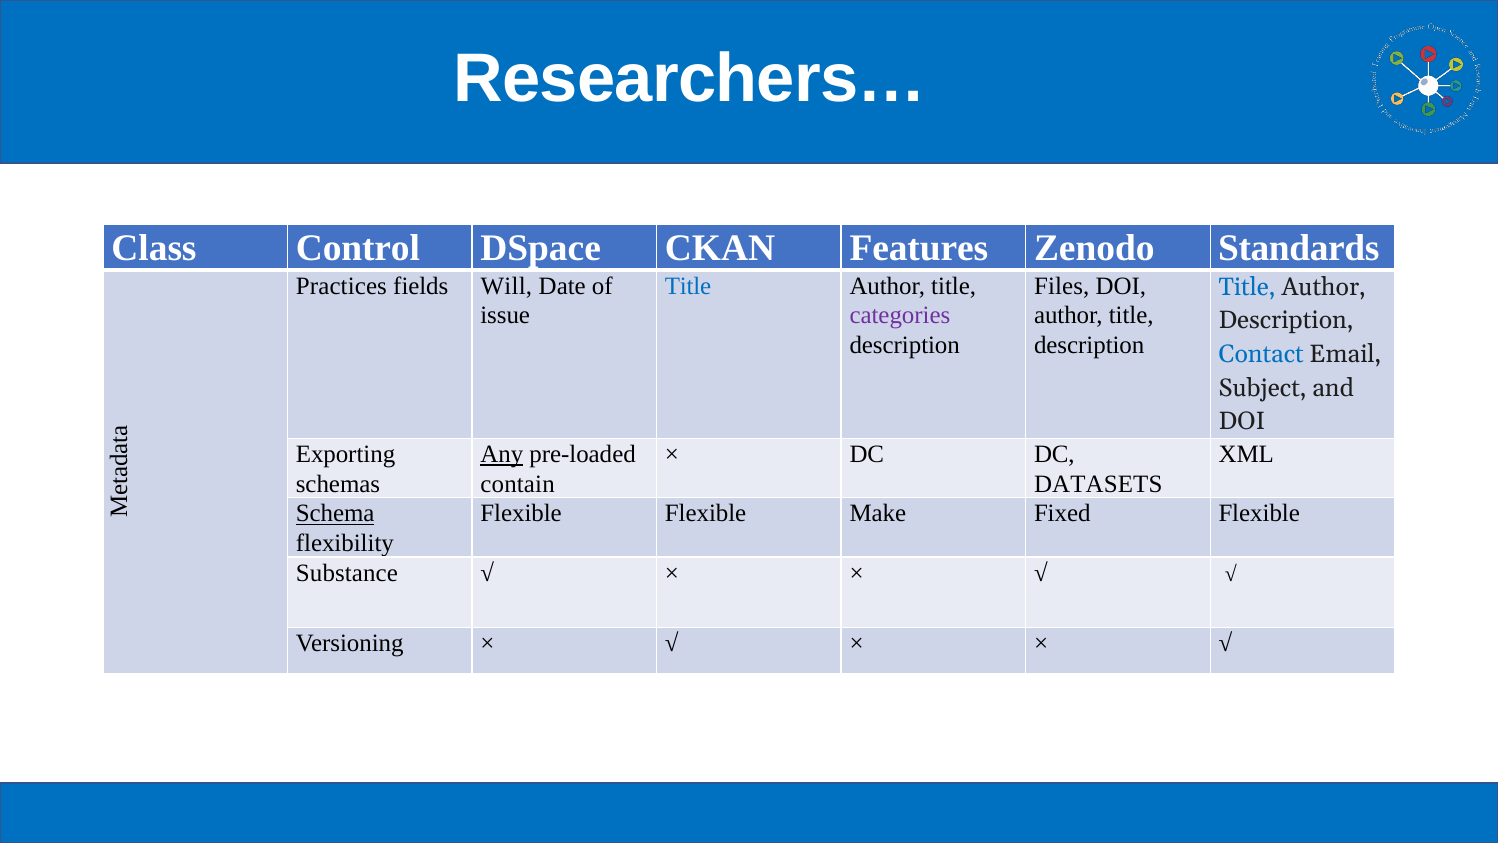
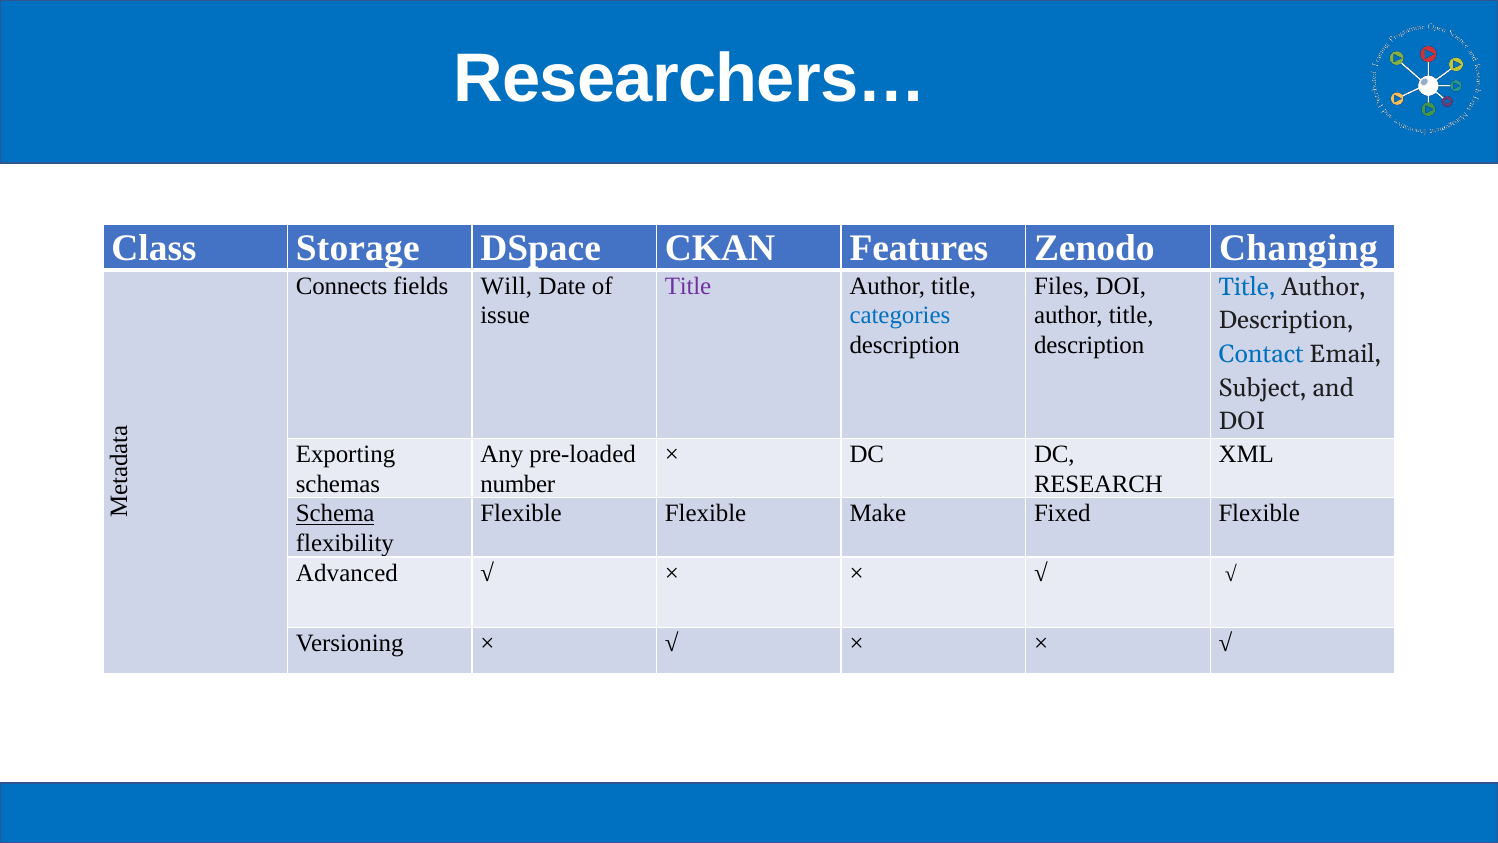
Control: Control -> Storage
Standards: Standards -> Changing
Practices: Practices -> Connects
Title at (688, 286) colour: blue -> purple
categories colour: purple -> blue
Any underline: present -> none
contain: contain -> number
DATASETS: DATASETS -> RESEARCH
Substance: Substance -> Advanced
